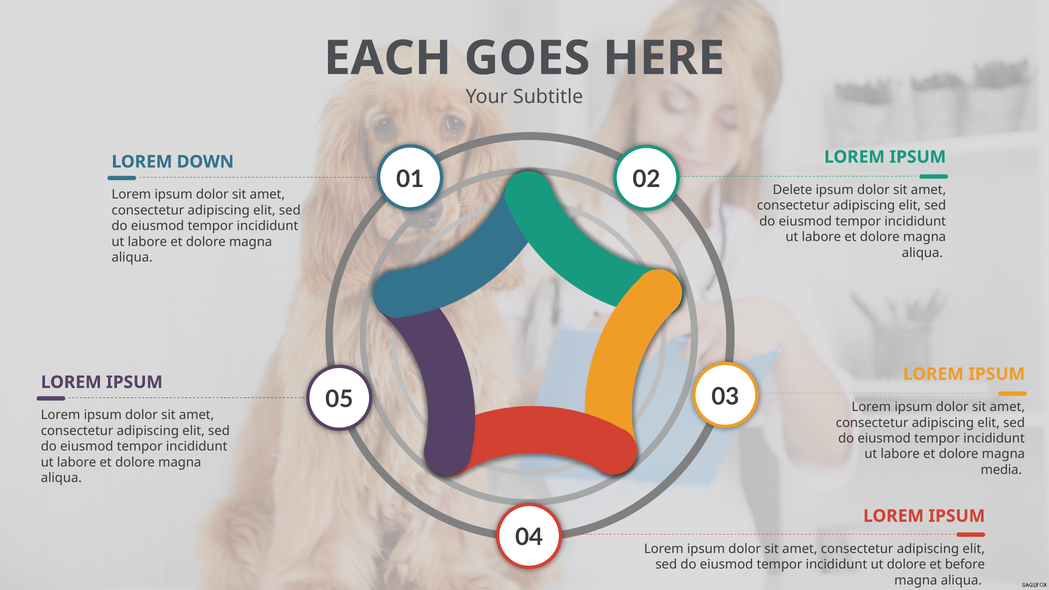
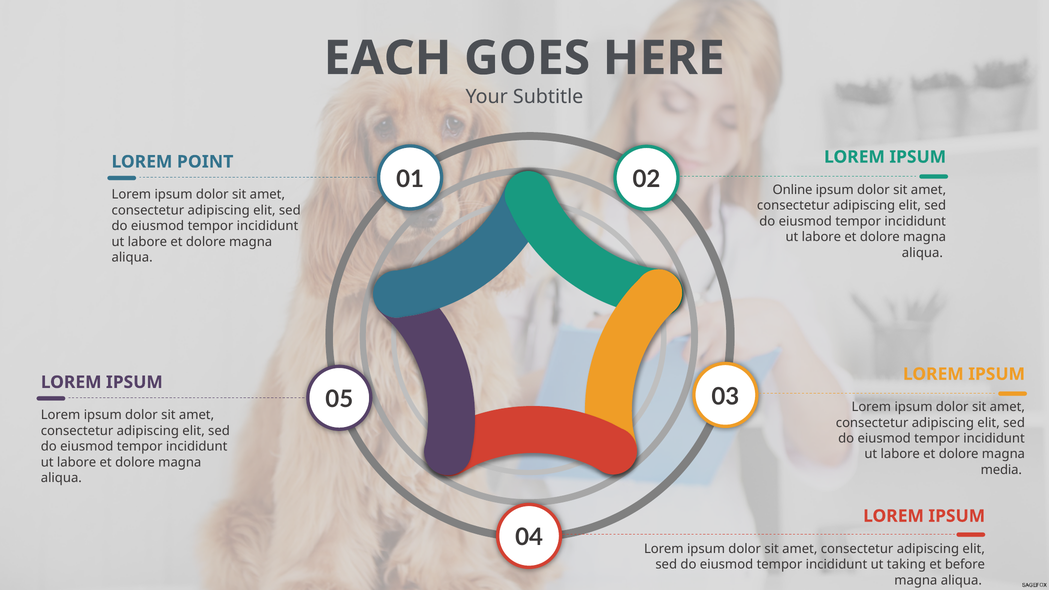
DOWN: DOWN -> POINT
Delete: Delete -> Online
ut dolore: dolore -> taking
